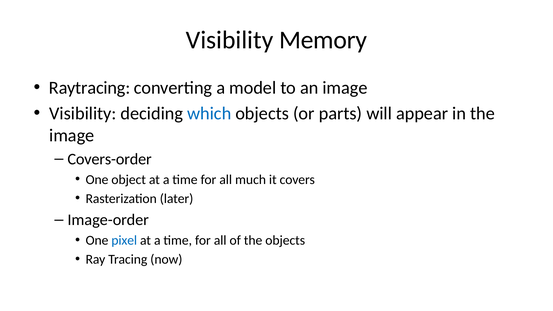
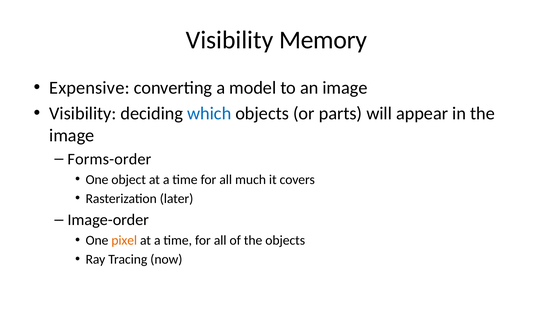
Raytracing: Raytracing -> Expensive
Covers-order: Covers-order -> Forms-order
pixel colour: blue -> orange
